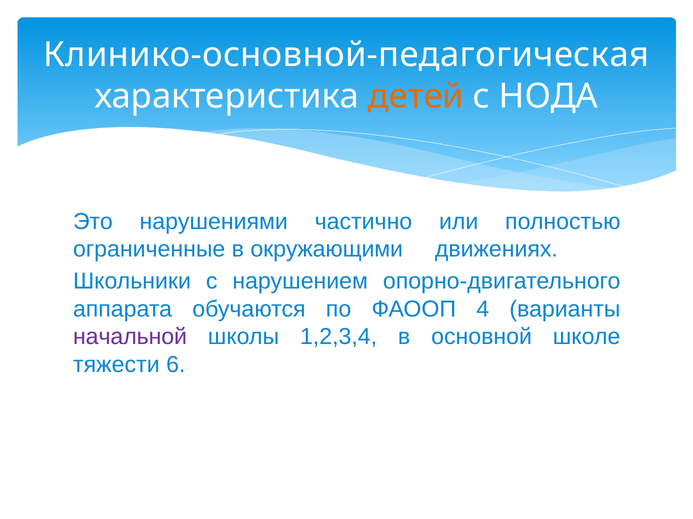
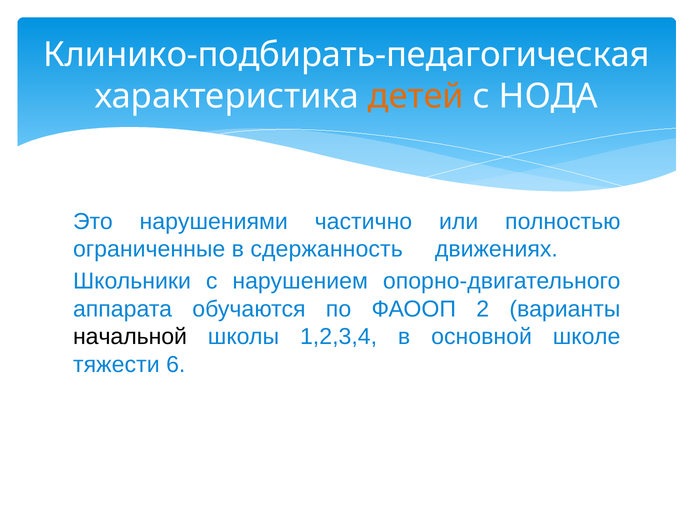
Клинико-основной-педагогическая: Клинико-основной-педагогическая -> Клинико-подбирать-педагогическая
окружающими: окружающими -> сдержанность
4: 4 -> 2
начальной colour: purple -> black
